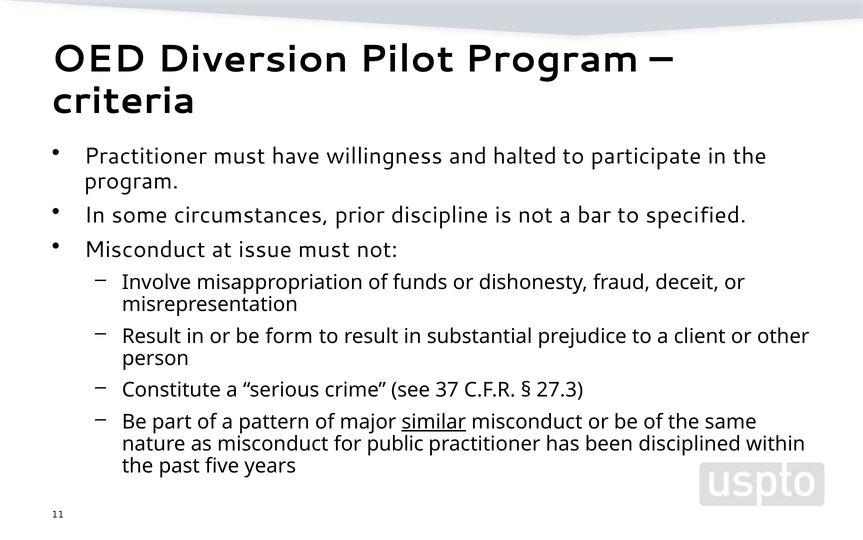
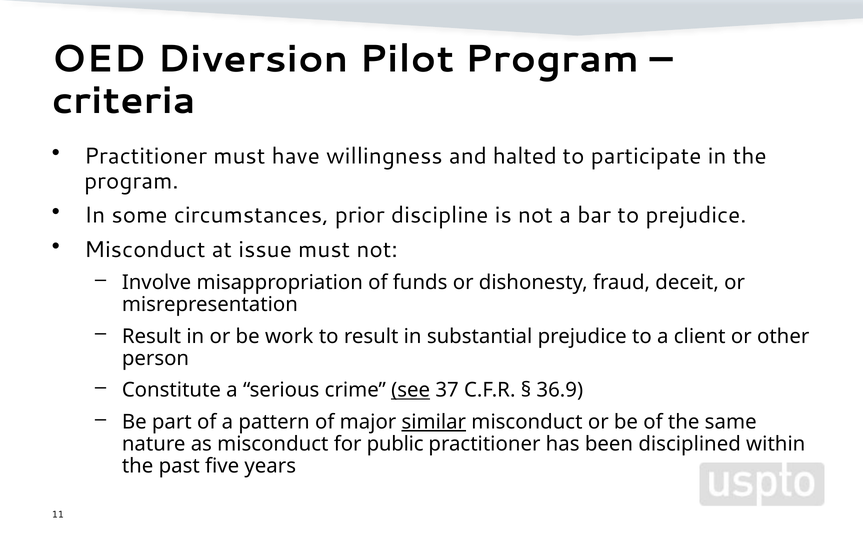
to specified: specified -> prejudice
form: form -> work
see underline: none -> present
27.3: 27.3 -> 36.9
